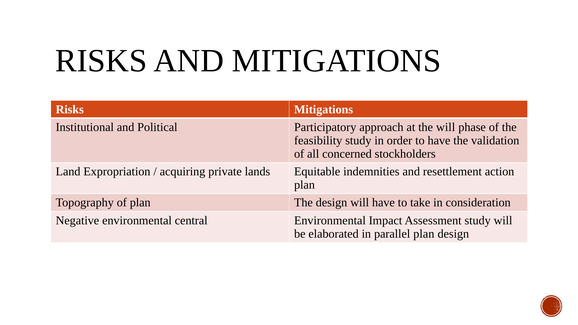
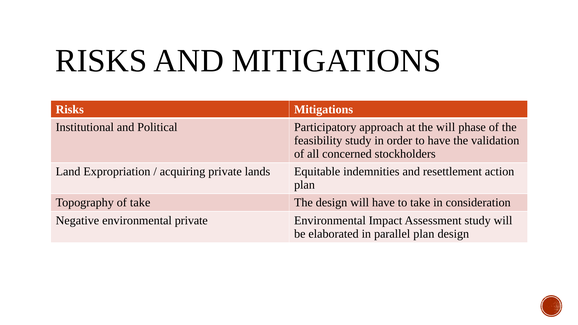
of plan: plan -> take
environmental central: central -> private
